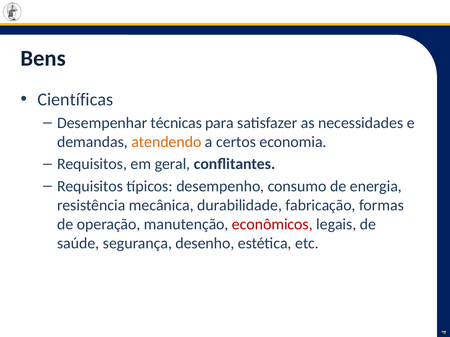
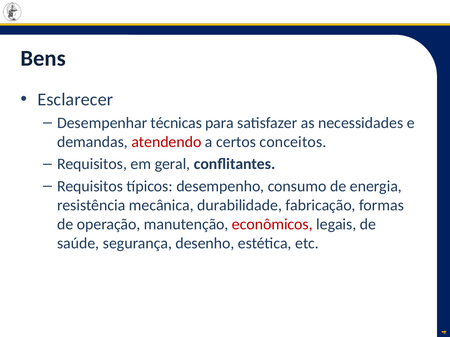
Científicas: Científicas -> Esclarecer
atendendo colour: orange -> red
economia: economia -> conceitos
